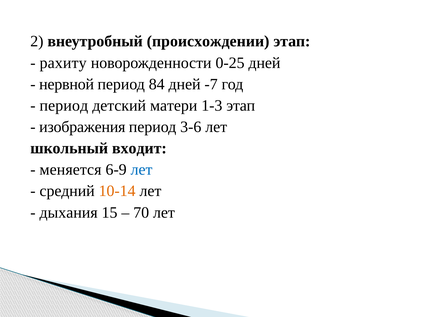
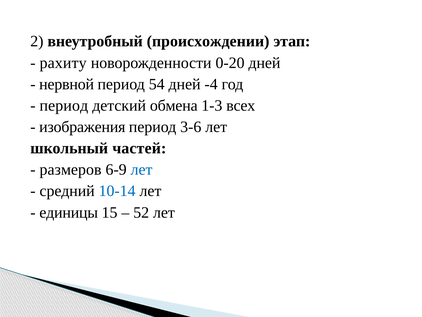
0-25: 0-25 -> 0-20
84: 84 -> 54
-7: -7 -> -4
матери: матери -> обмена
1-3 этап: этап -> всех
входит: входит -> частей
меняется: меняется -> размеров
10-14 colour: orange -> blue
дыхания: дыхания -> единицы
70: 70 -> 52
